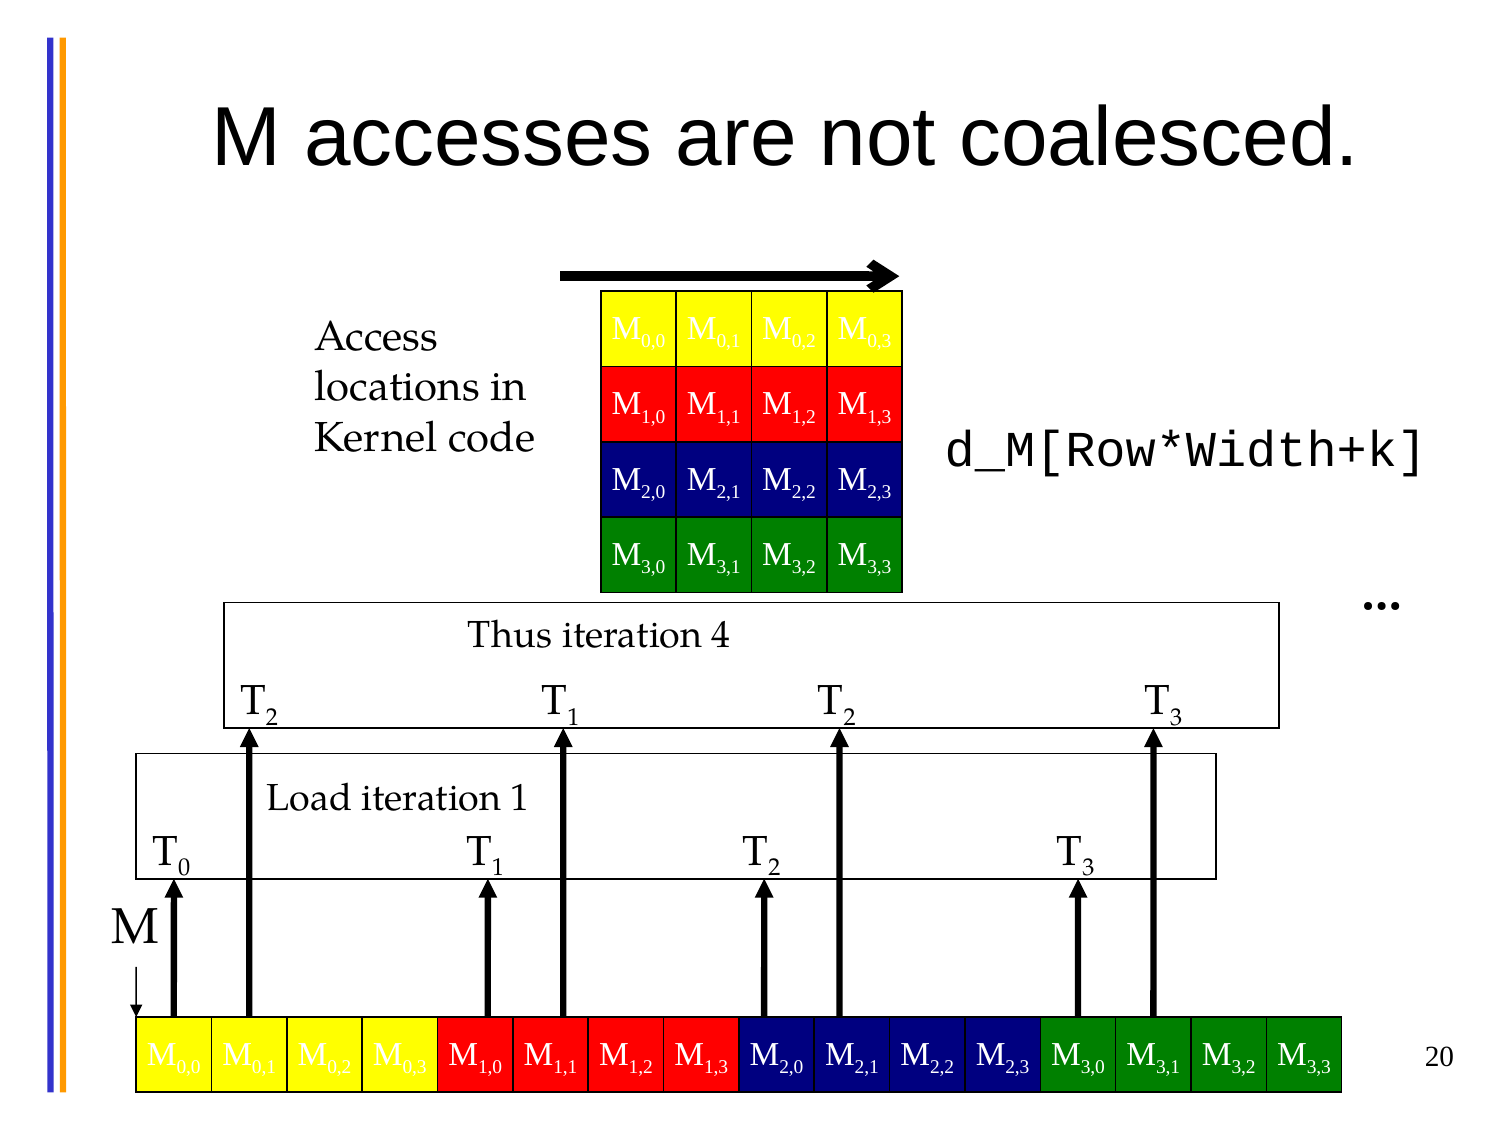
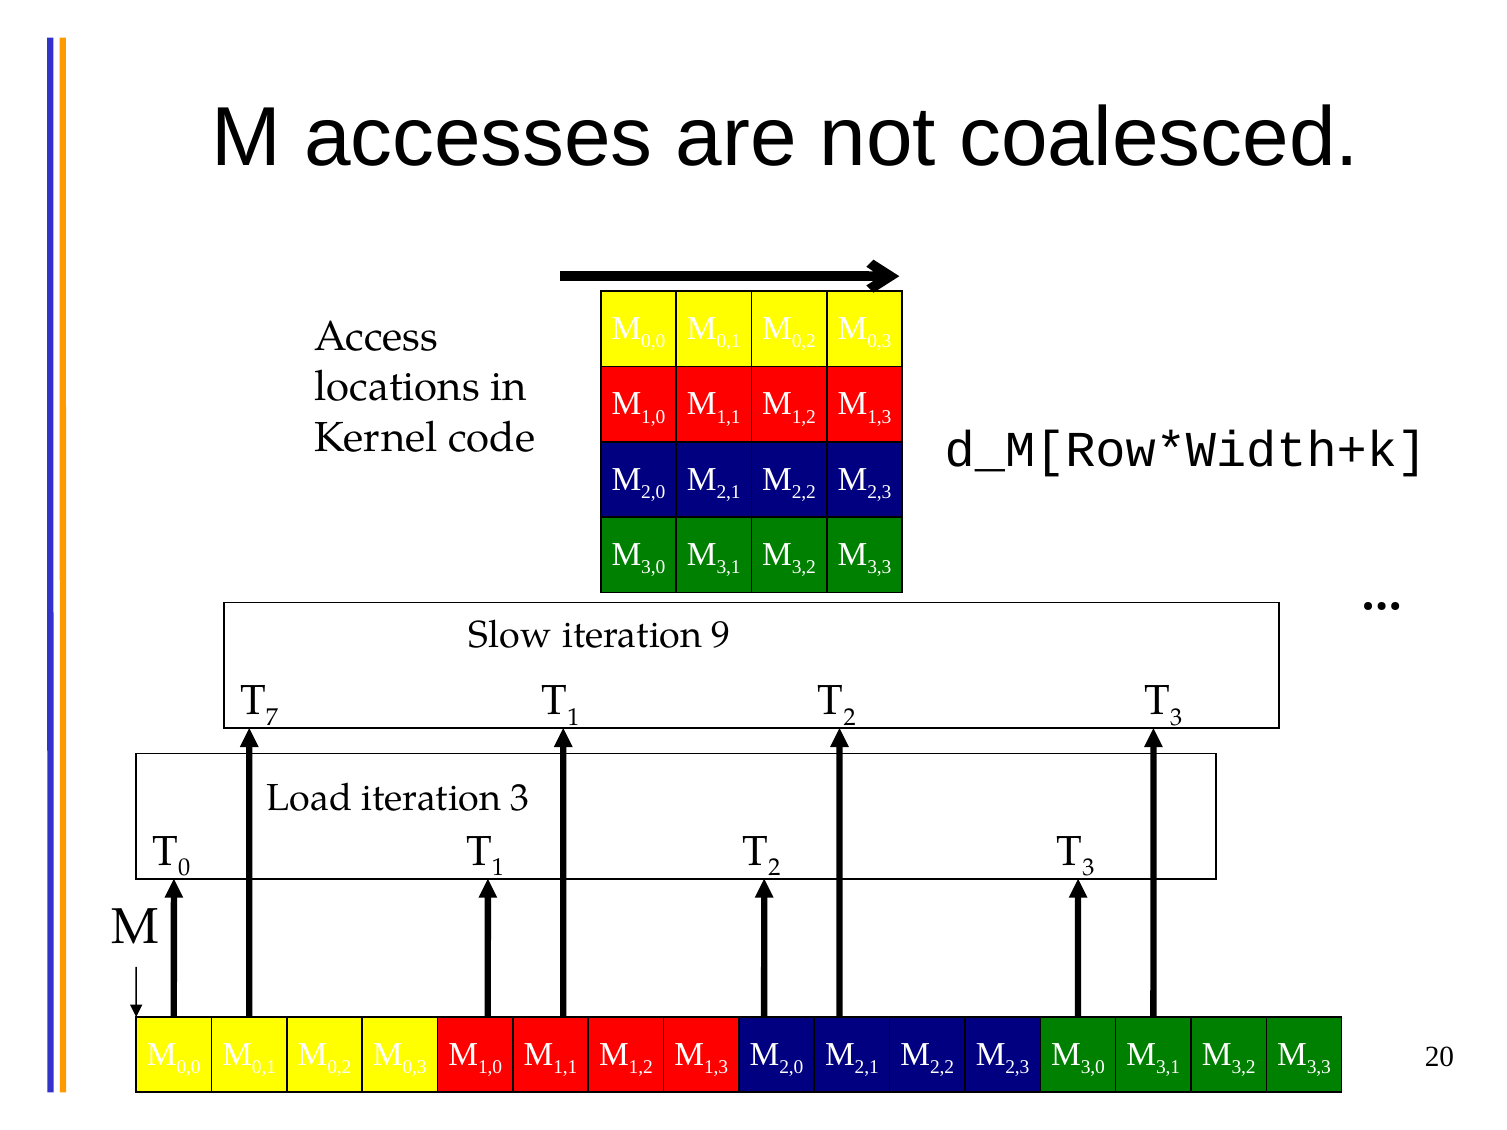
Thus: Thus -> Slow
4: 4 -> 9
2 at (272, 717): 2 -> 7
iteration 1: 1 -> 3
